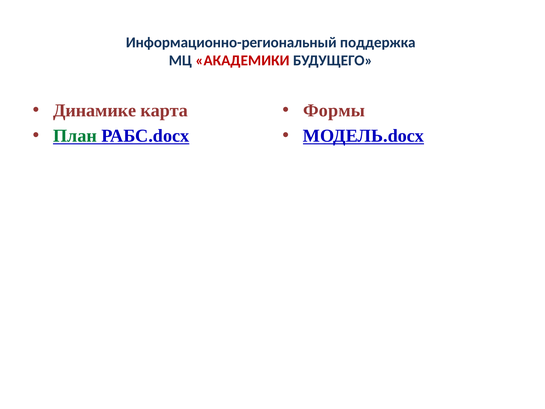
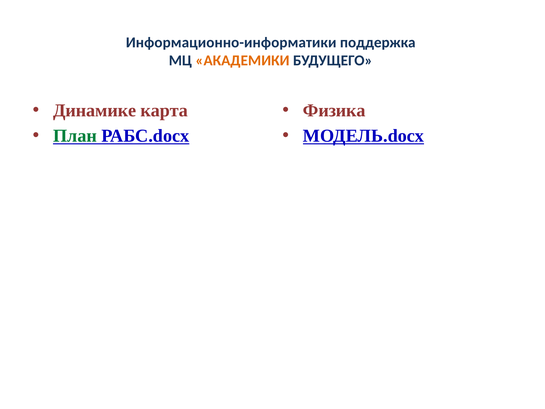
Информационно-региональный: Информационно-региональный -> Информационно-информатики
АКАДЕМИКИ colour: red -> orange
Формы: Формы -> Физика
